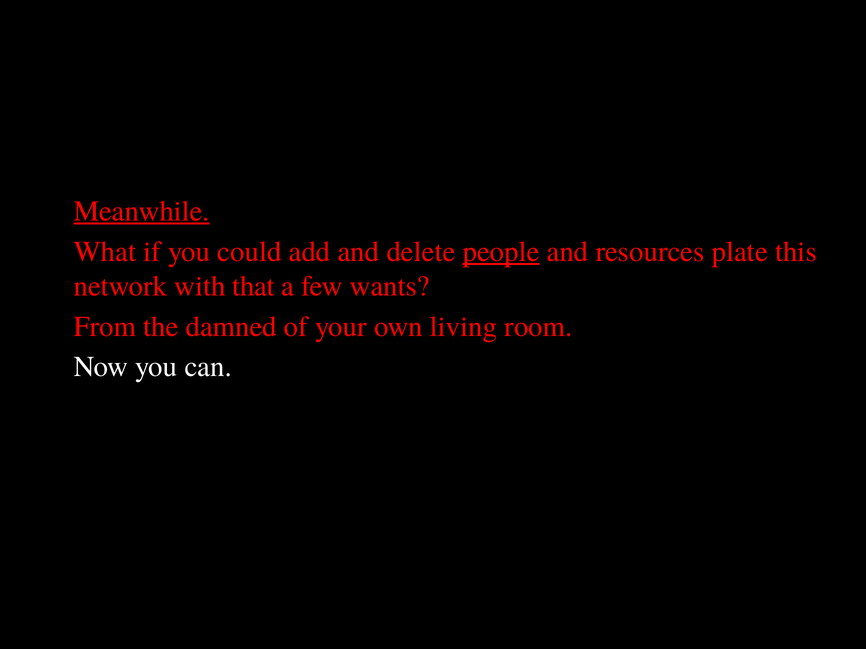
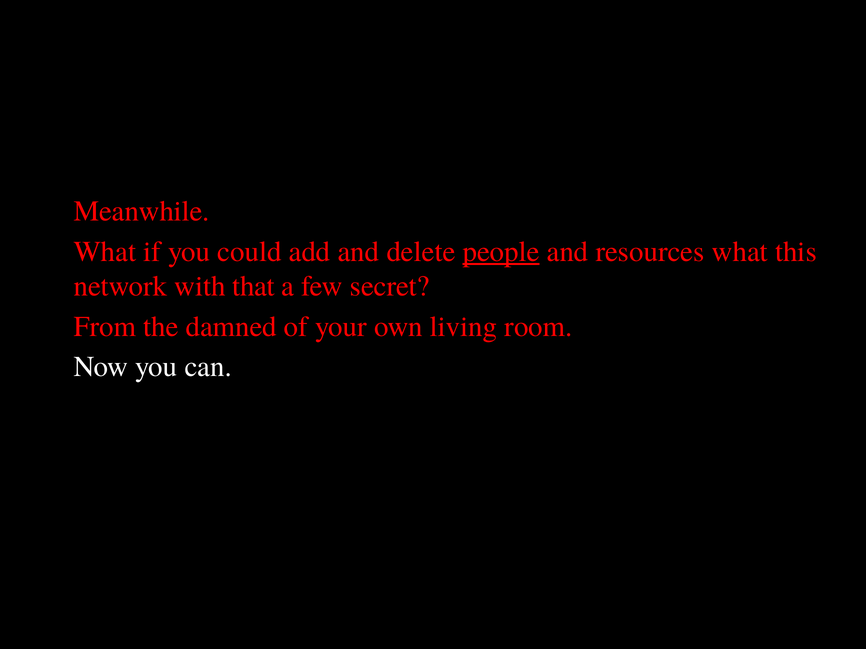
Meanwhile underline: present -> none
resources plate: plate -> what
wants: wants -> secret
